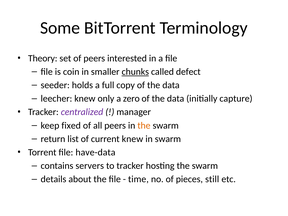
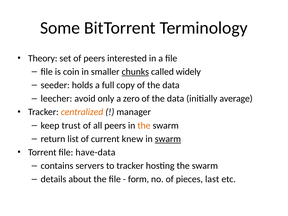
defect: defect -> widely
leecher knew: knew -> avoid
capture: capture -> average
centralized colour: purple -> orange
fixed: fixed -> trust
swarm at (168, 139) underline: none -> present
time: time -> form
still: still -> last
